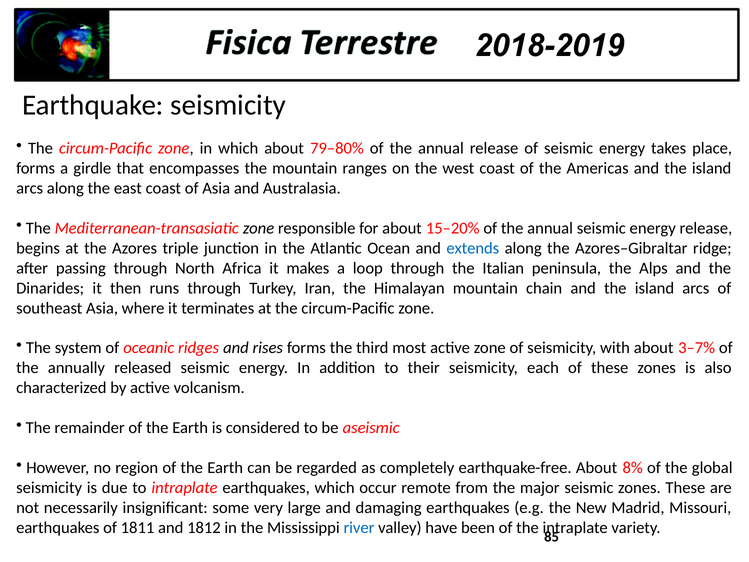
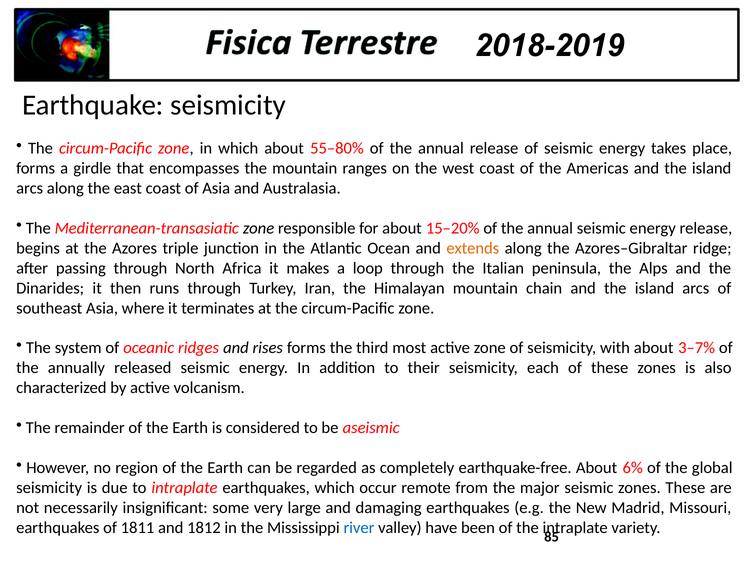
79–80%: 79–80% -> 55–80%
extends colour: blue -> orange
8%: 8% -> 6%
